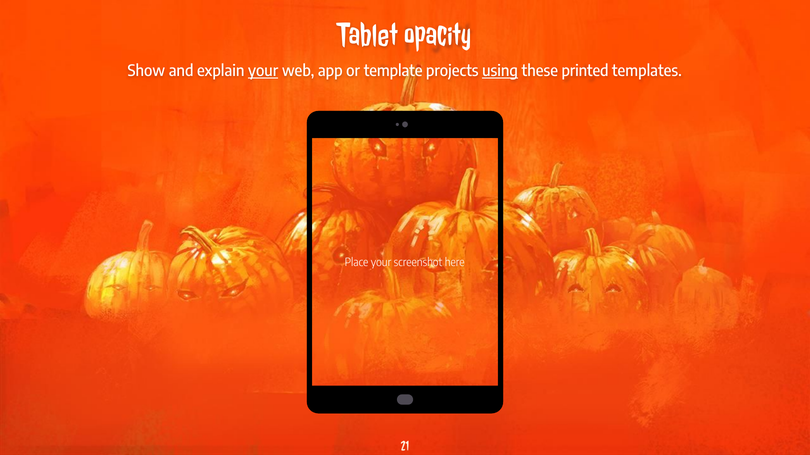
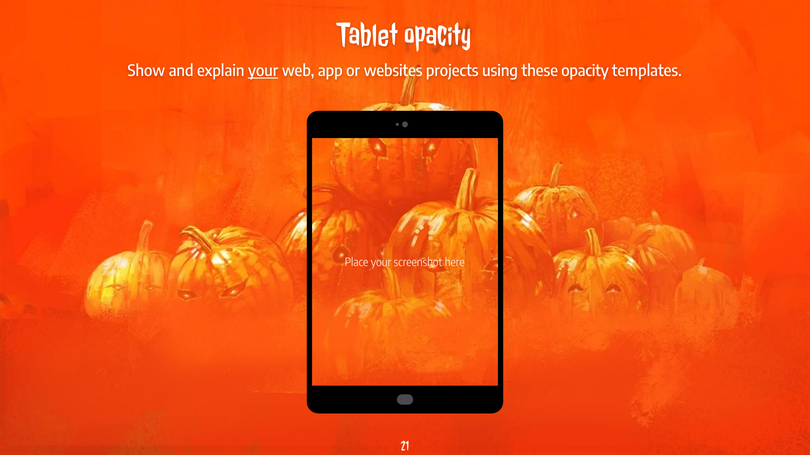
template: template -> websites
using underline: present -> none
these printed: printed -> opacity
